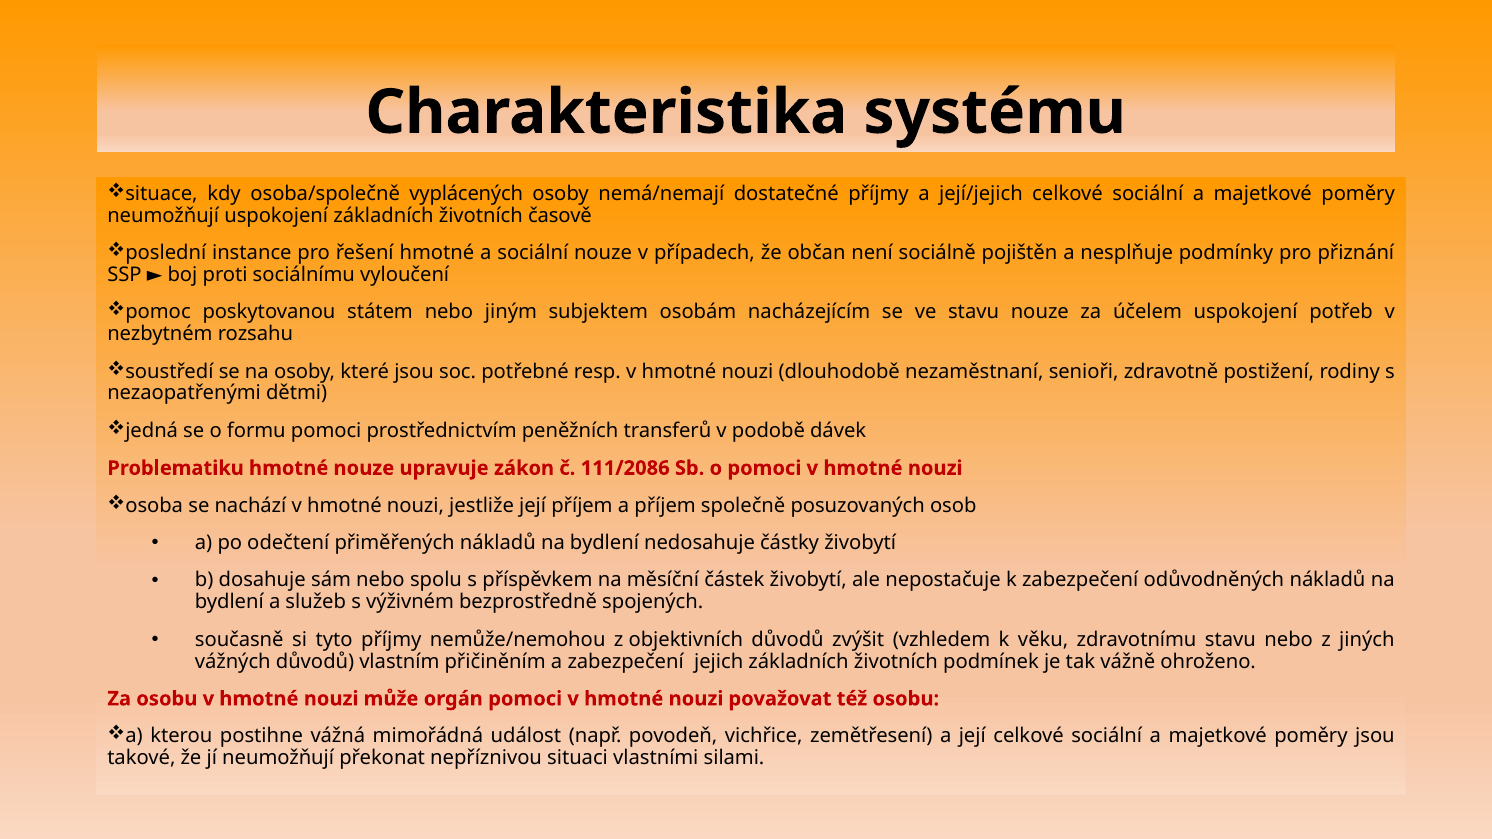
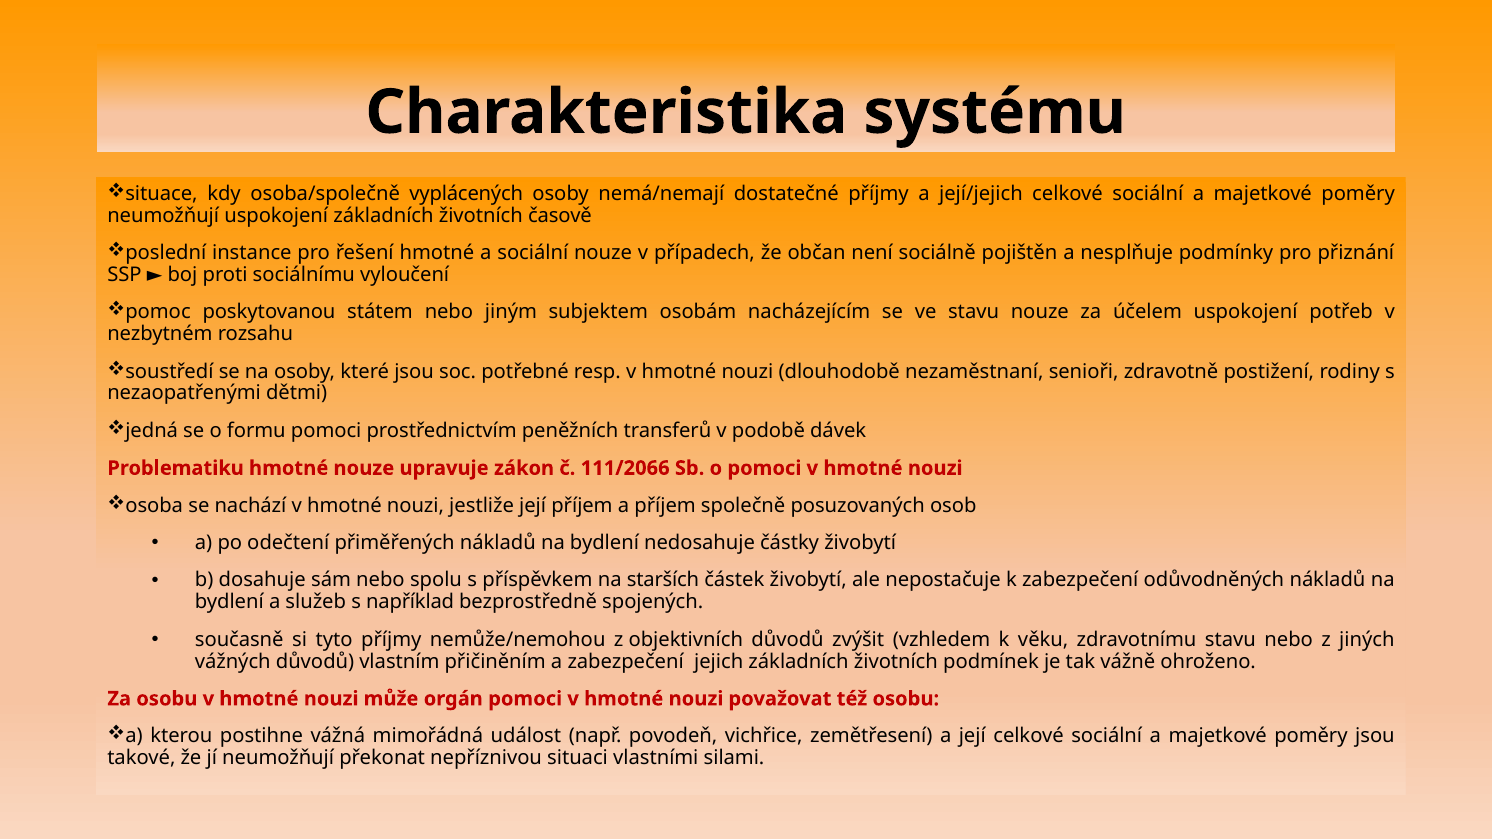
111/2086: 111/2086 -> 111/2066
měsíční: měsíční -> starších
výživném: výživném -> například
